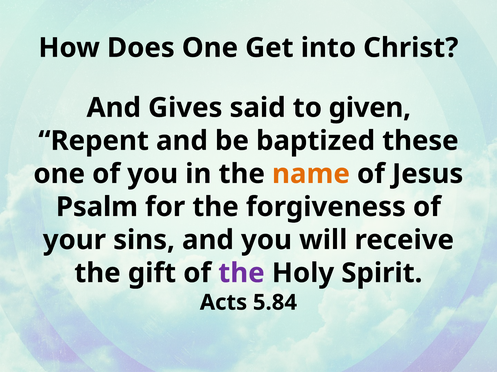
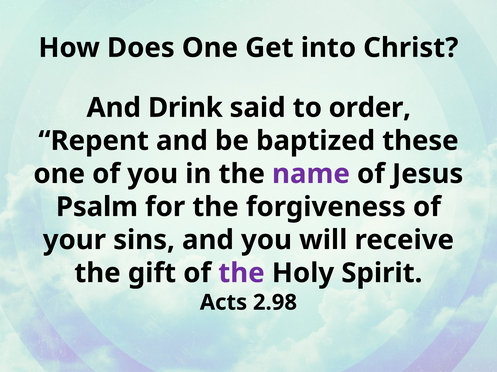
Gives: Gives -> Drink
given: given -> order
name colour: orange -> purple
5.84: 5.84 -> 2.98
